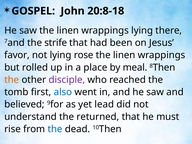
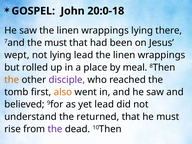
20:8-18: 20:8-18 -> 20:0-18
the strife: strife -> must
favor: favor -> wept
lying rose: rose -> lead
also colour: blue -> orange
the at (55, 129) colour: blue -> purple
